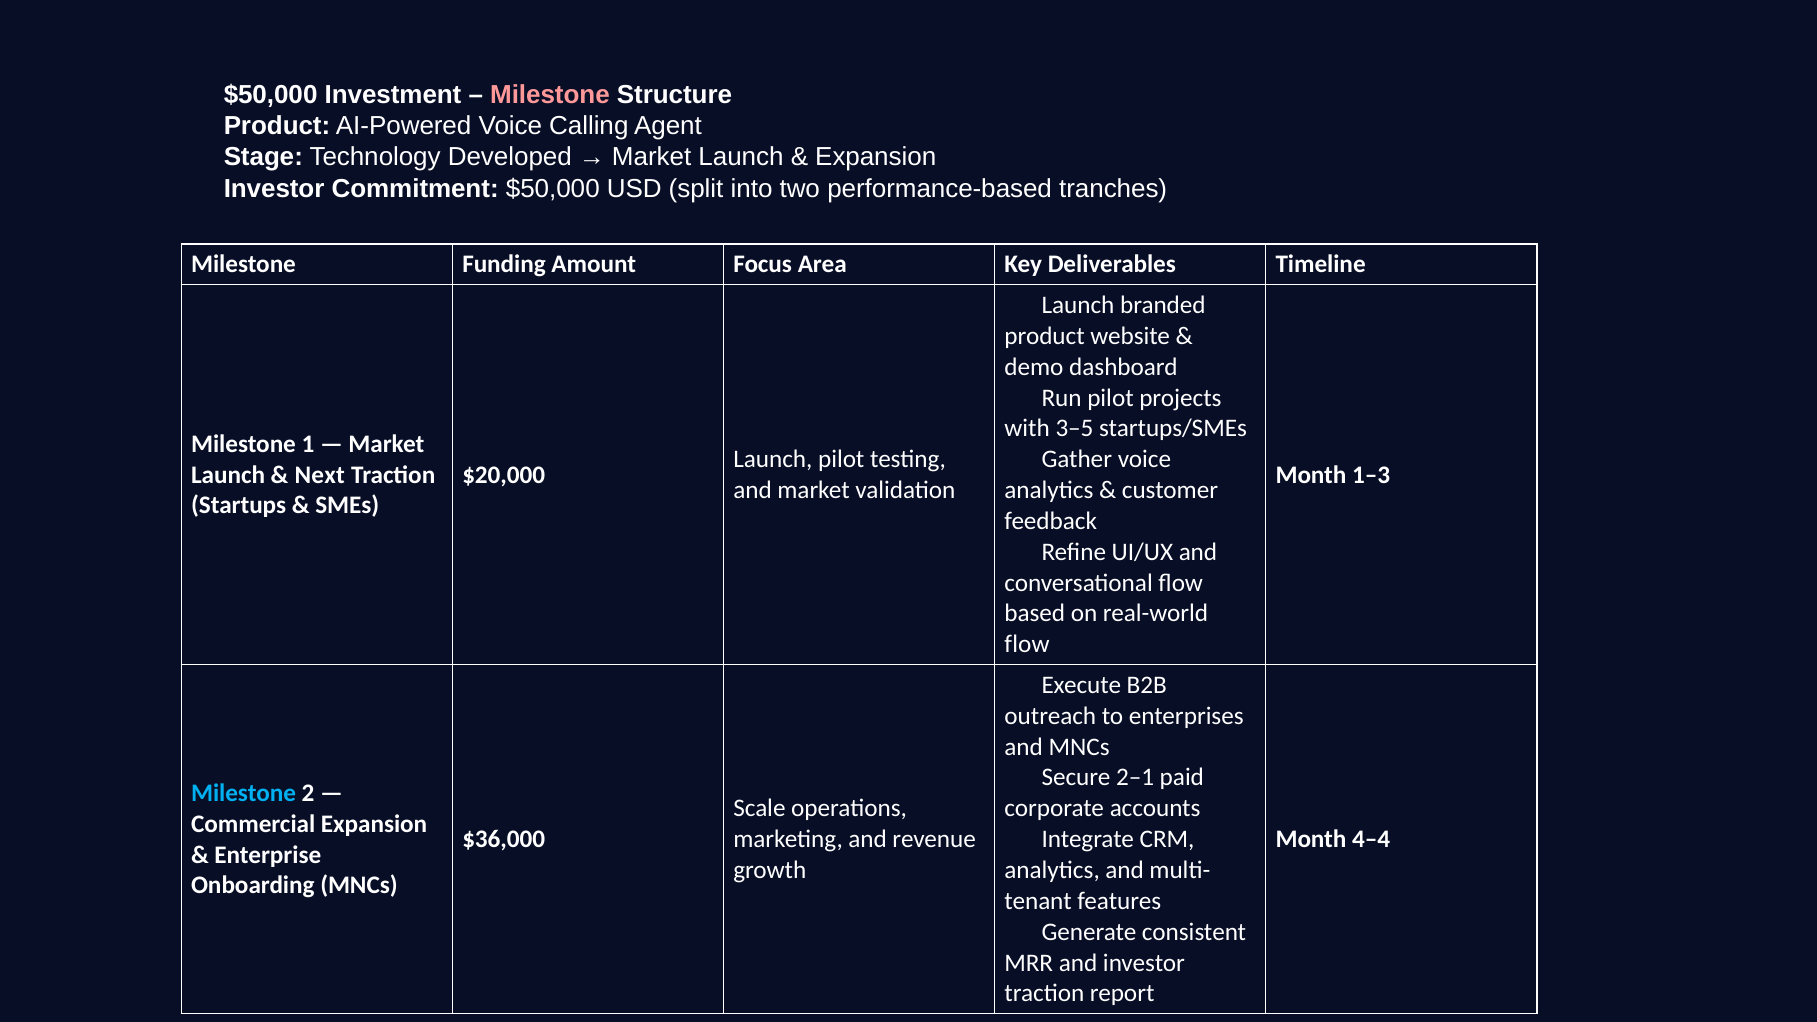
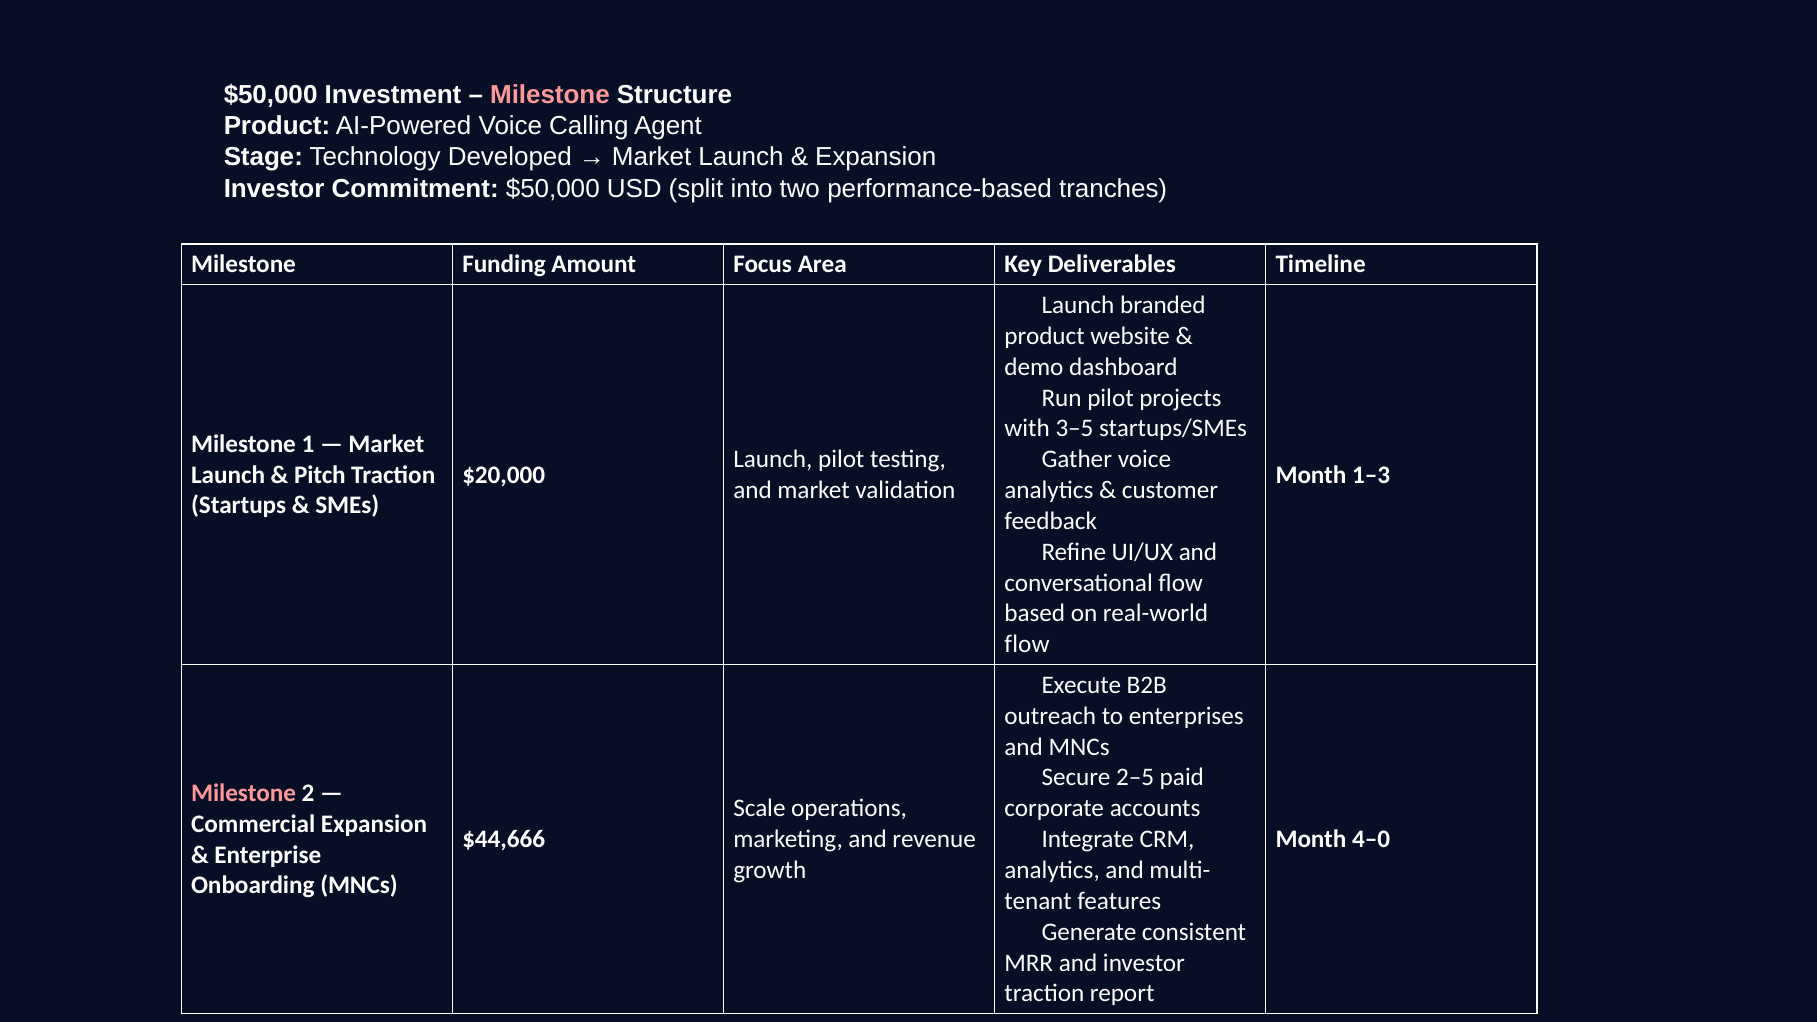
Next: Next -> Pitch
2–1: 2–1 -> 2–5
Milestone at (244, 793) colour: light blue -> pink
$36,000: $36,000 -> $44,666
4–4: 4–4 -> 4–0
